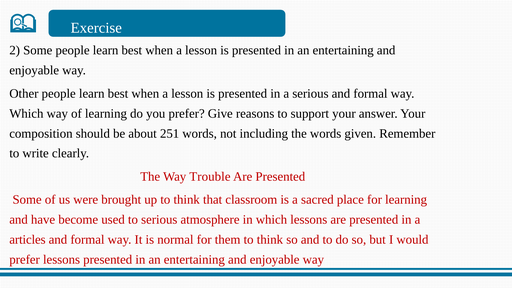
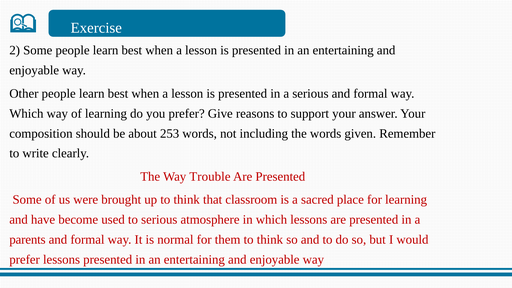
251: 251 -> 253
articles: articles -> parents
